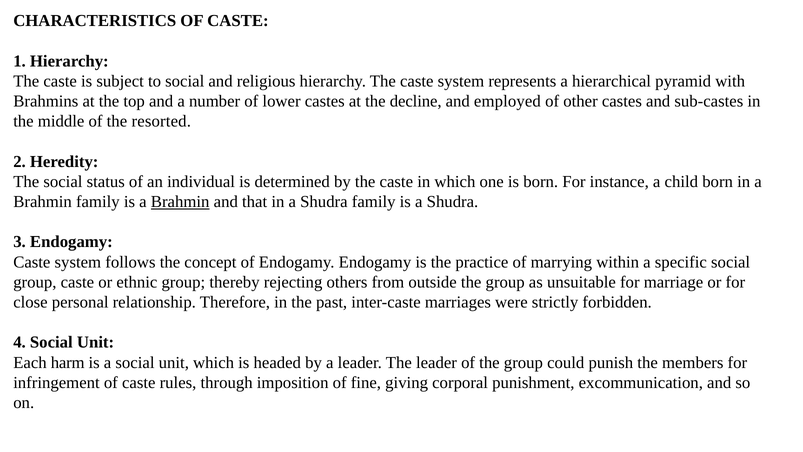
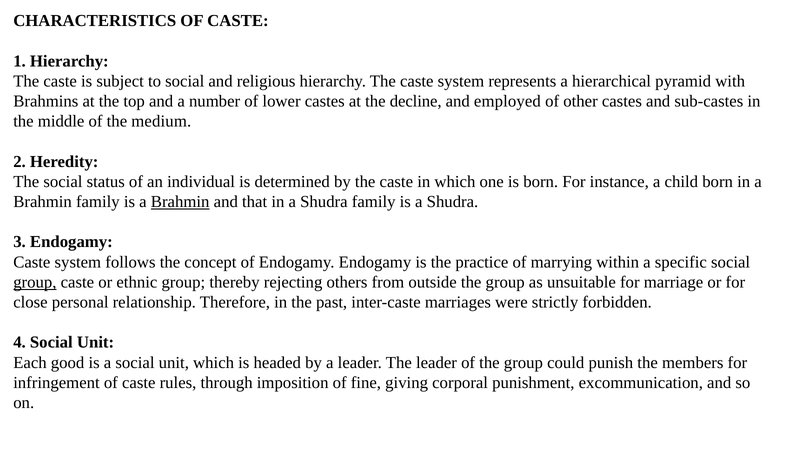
resorted: resorted -> medium
group at (35, 282) underline: none -> present
harm: harm -> good
